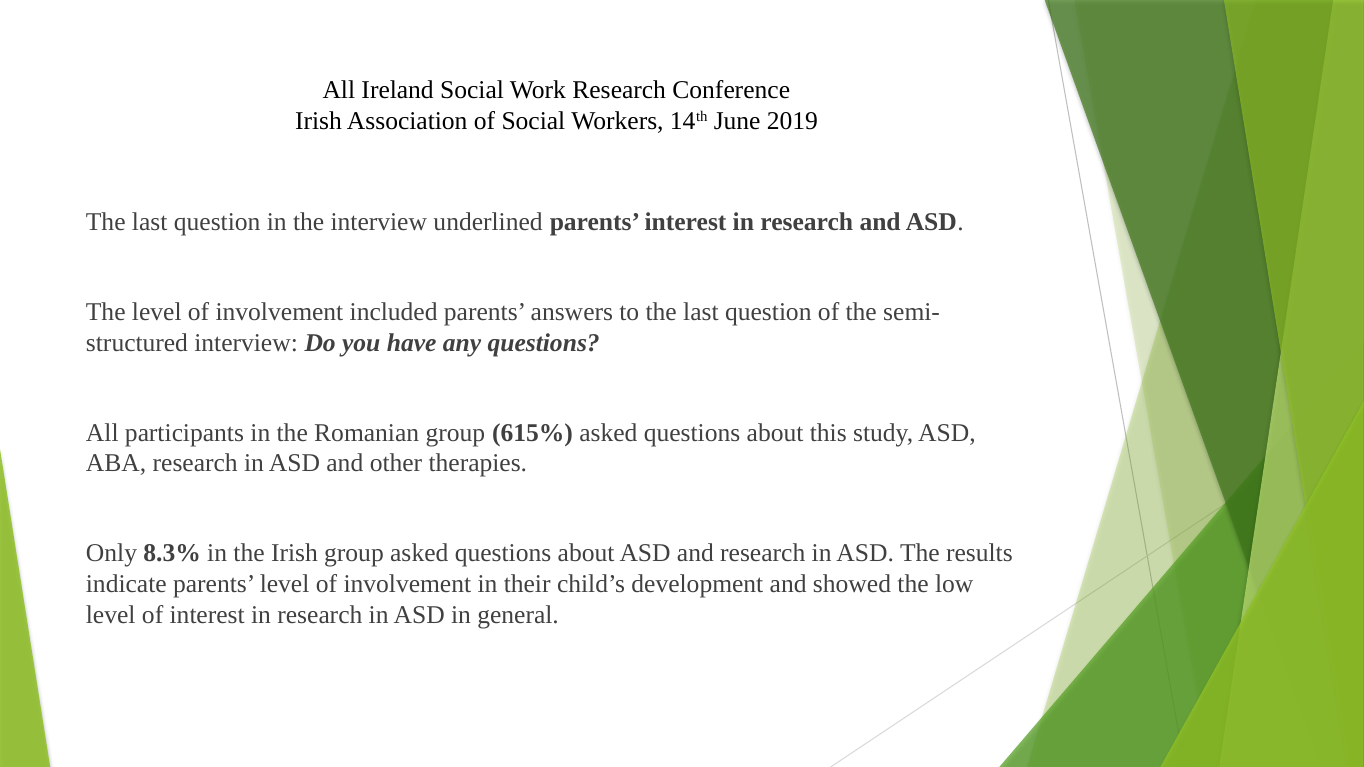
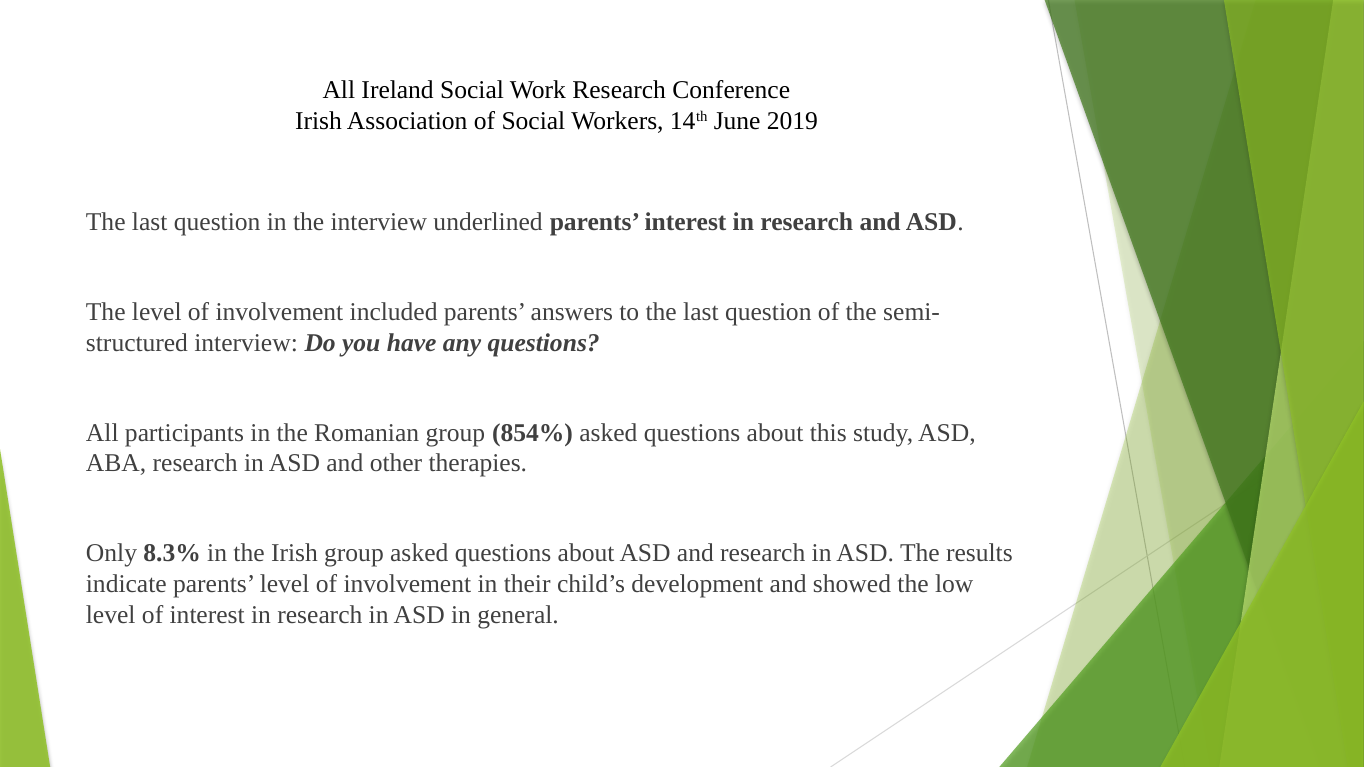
615%: 615% -> 854%
